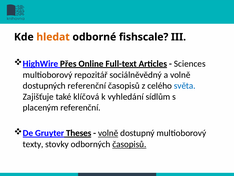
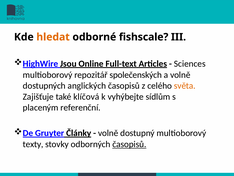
Přes: Přes -> Jsou
sociálněvědný: sociálněvědný -> společenských
dostupných referenční: referenční -> anglických
světa colour: blue -> orange
vyhledání: vyhledání -> vyhýbejte
Theses: Theses -> Články
volně at (108, 133) underline: present -> none
